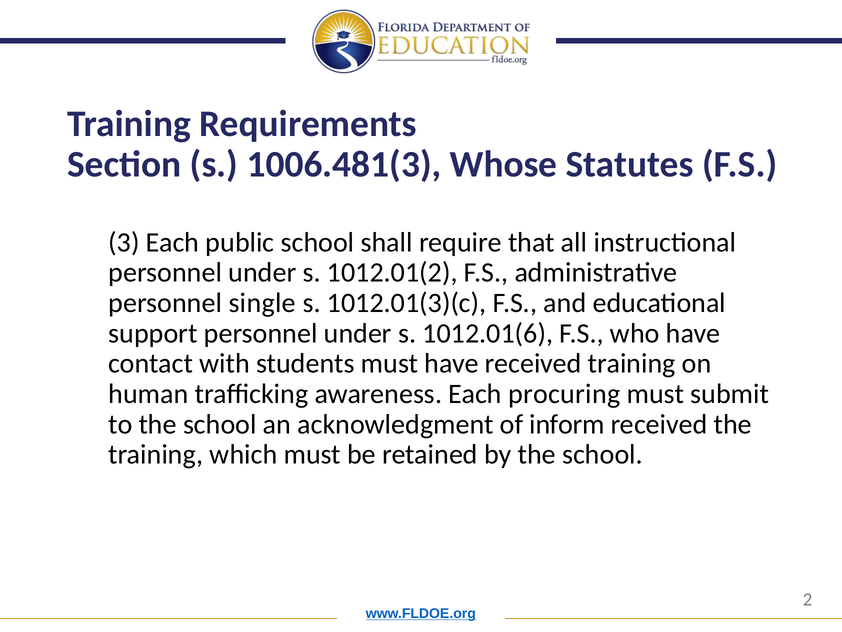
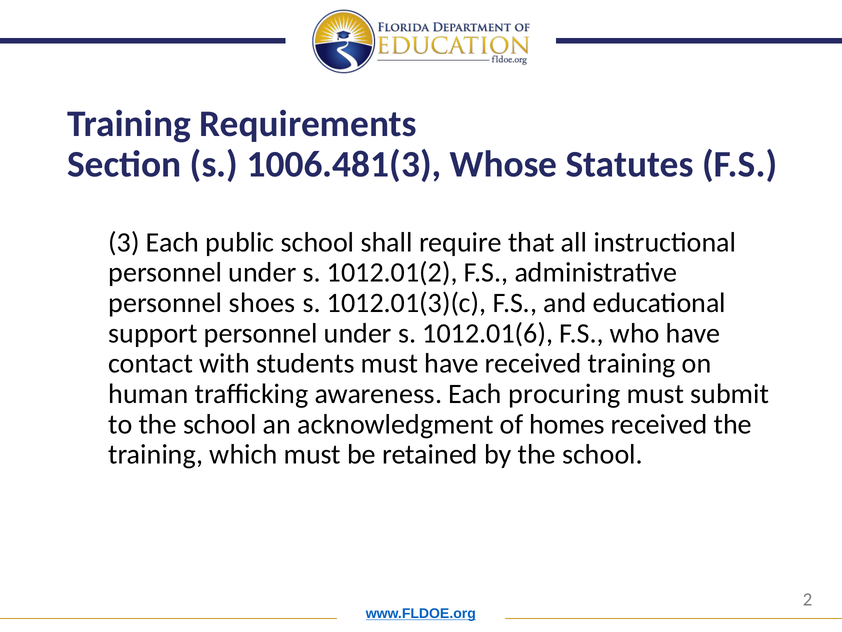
single: single -> shoes
inform: inform -> homes
